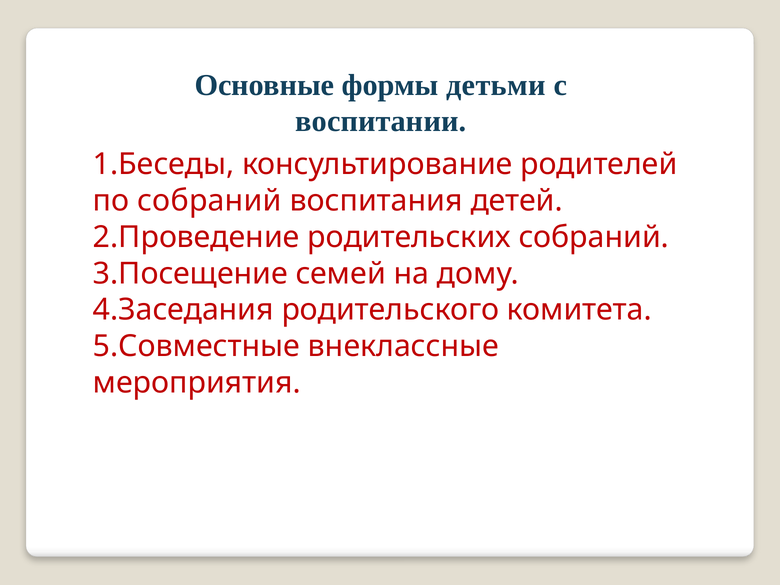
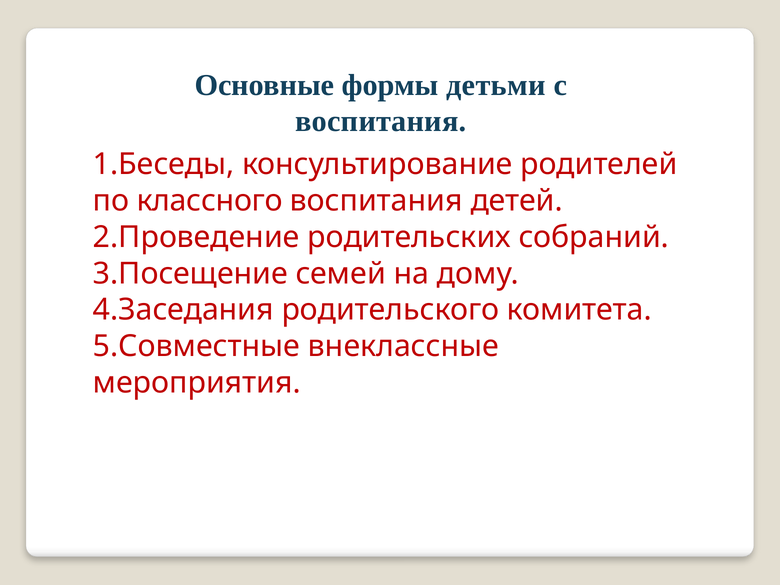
воспитании at (381, 121): воспитании -> воспитания
по собраний: собраний -> классного
